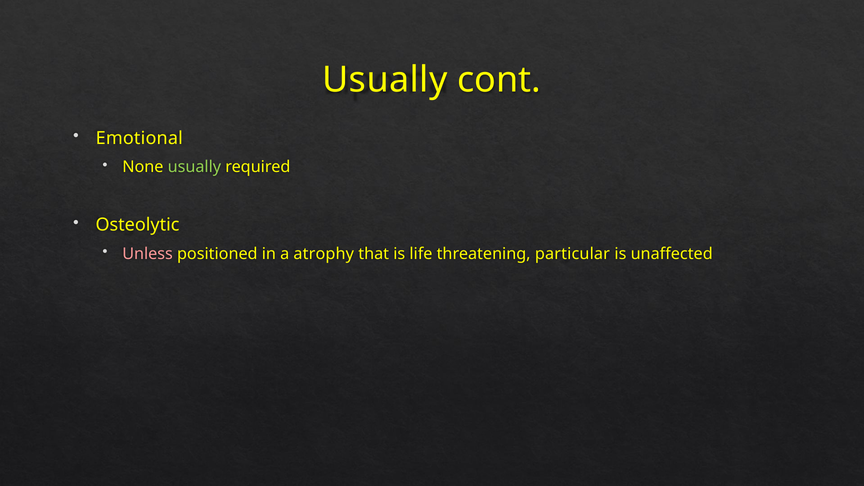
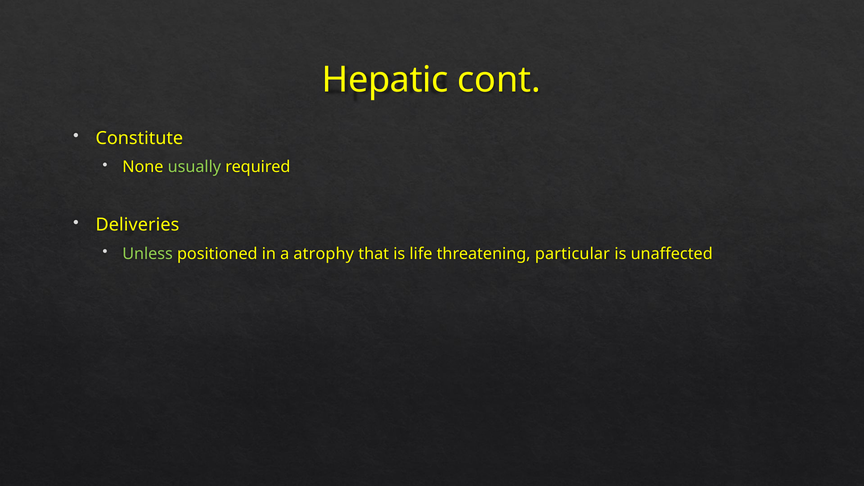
Usually at (385, 80): Usually -> Hepatic
Emotional: Emotional -> Constitute
Osteolytic: Osteolytic -> Deliveries
Unless colour: pink -> light green
